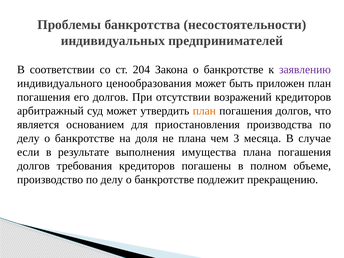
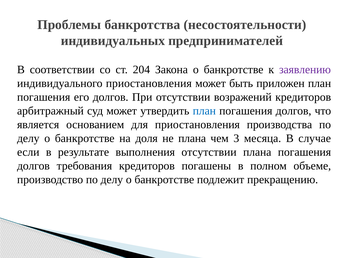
индивидуального ценообразования: ценообразования -> приостановления
план at (204, 111) colour: orange -> blue
выполнения имущества: имущества -> отсутствии
